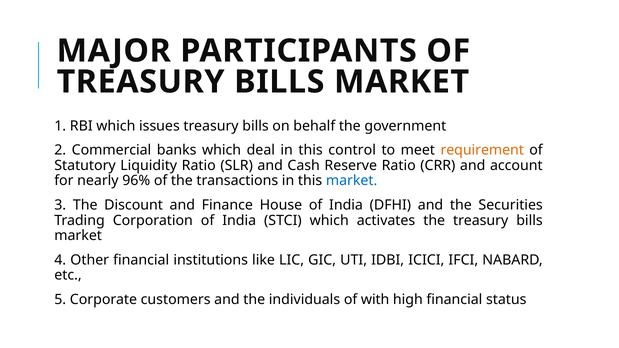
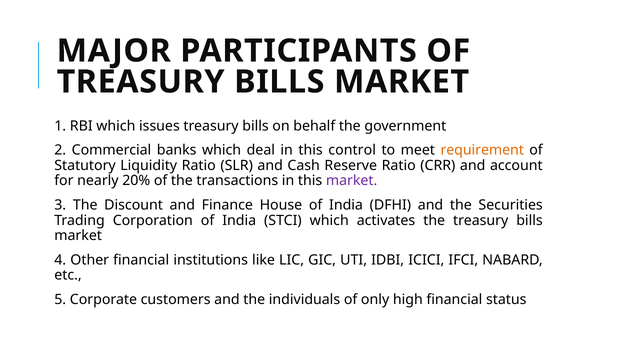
96%: 96% -> 20%
market at (352, 181) colour: blue -> purple
with: with -> only
